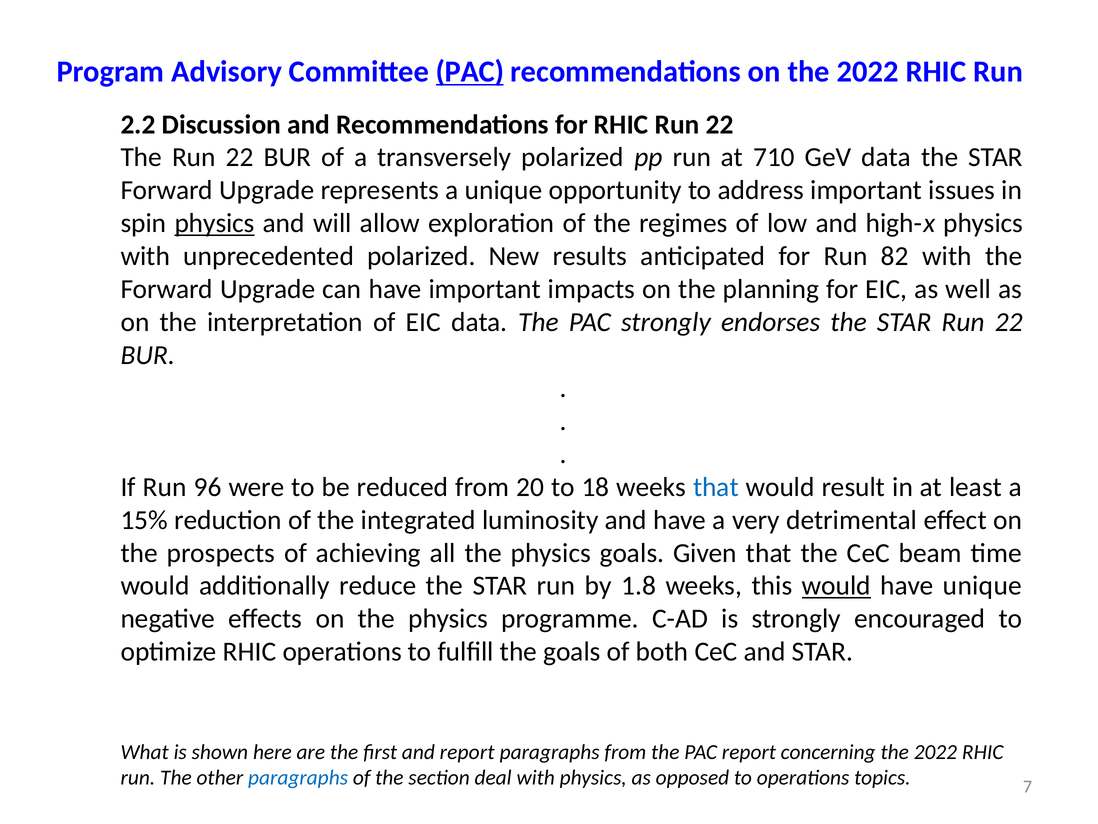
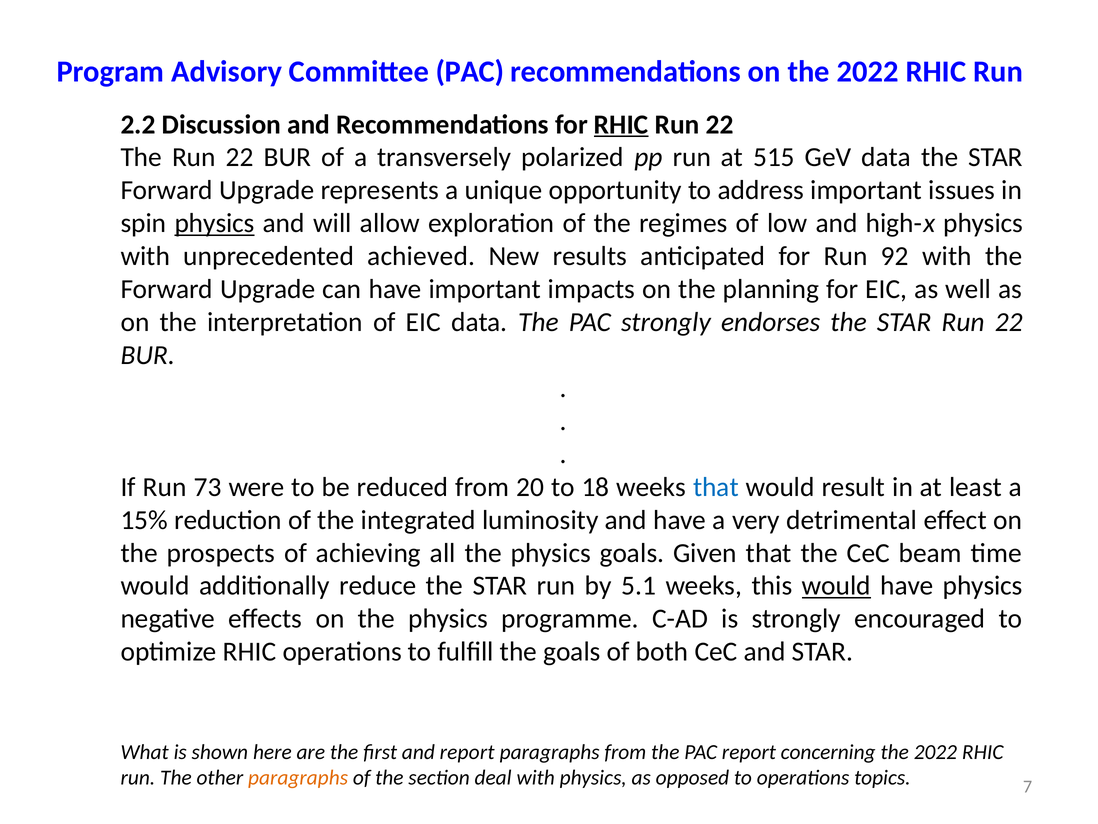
PAC at (470, 72) underline: present -> none
RHIC at (621, 124) underline: none -> present
710: 710 -> 515
unprecedented polarized: polarized -> achieved
82: 82 -> 92
96: 96 -> 73
1.8: 1.8 -> 5.1
have unique: unique -> physics
paragraphs at (298, 777) colour: blue -> orange
